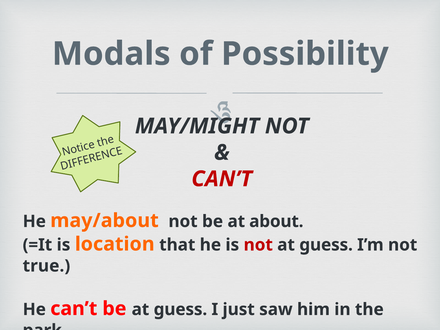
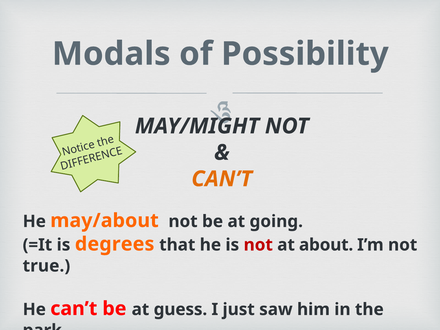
CAN’T at (222, 179) colour: red -> orange
about: about -> going
location: location -> degrees
guess at (326, 245): guess -> about
